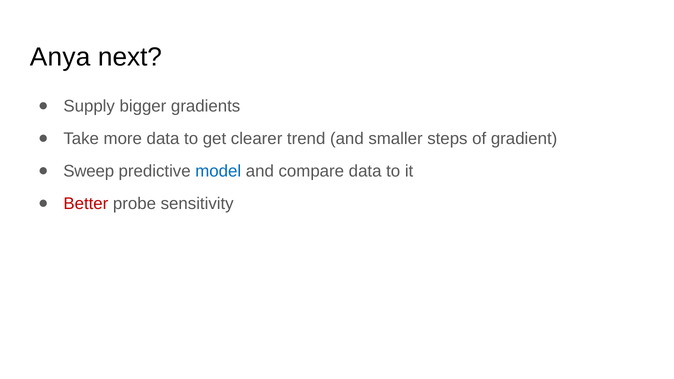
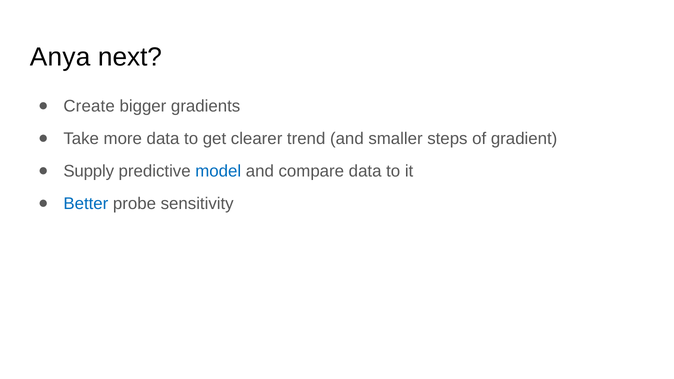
Supply: Supply -> Create
Sweep: Sweep -> Supply
Better colour: red -> blue
